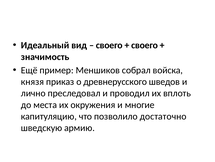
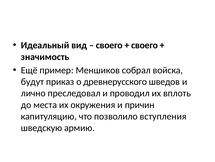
князя: князя -> будут
многие: многие -> причин
достаточно: достаточно -> вступления
